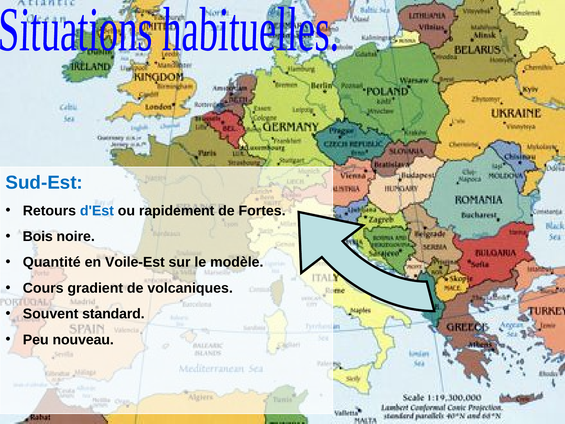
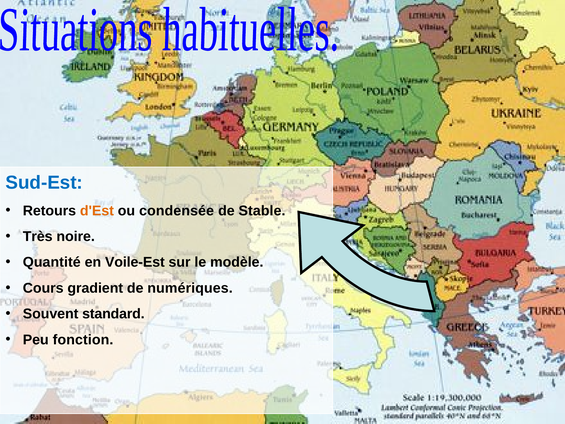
d'Est colour: blue -> orange
rapidement: rapidement -> condensée
Fortes: Fortes -> Stable
Bois: Bois -> Très
volcaniques: volcaniques -> numériques
nouveau: nouveau -> fonction
